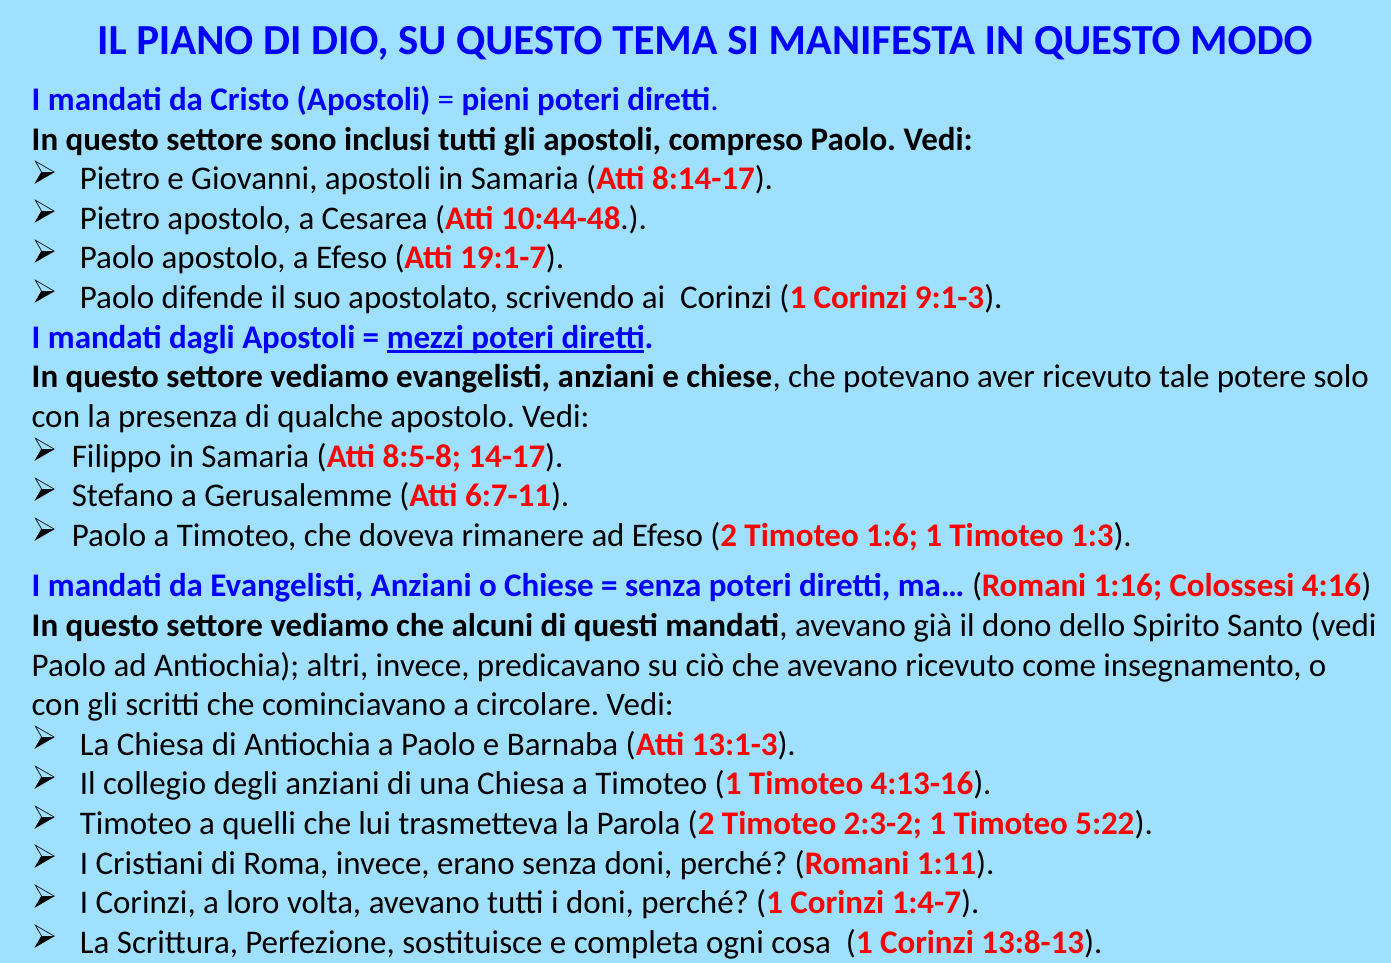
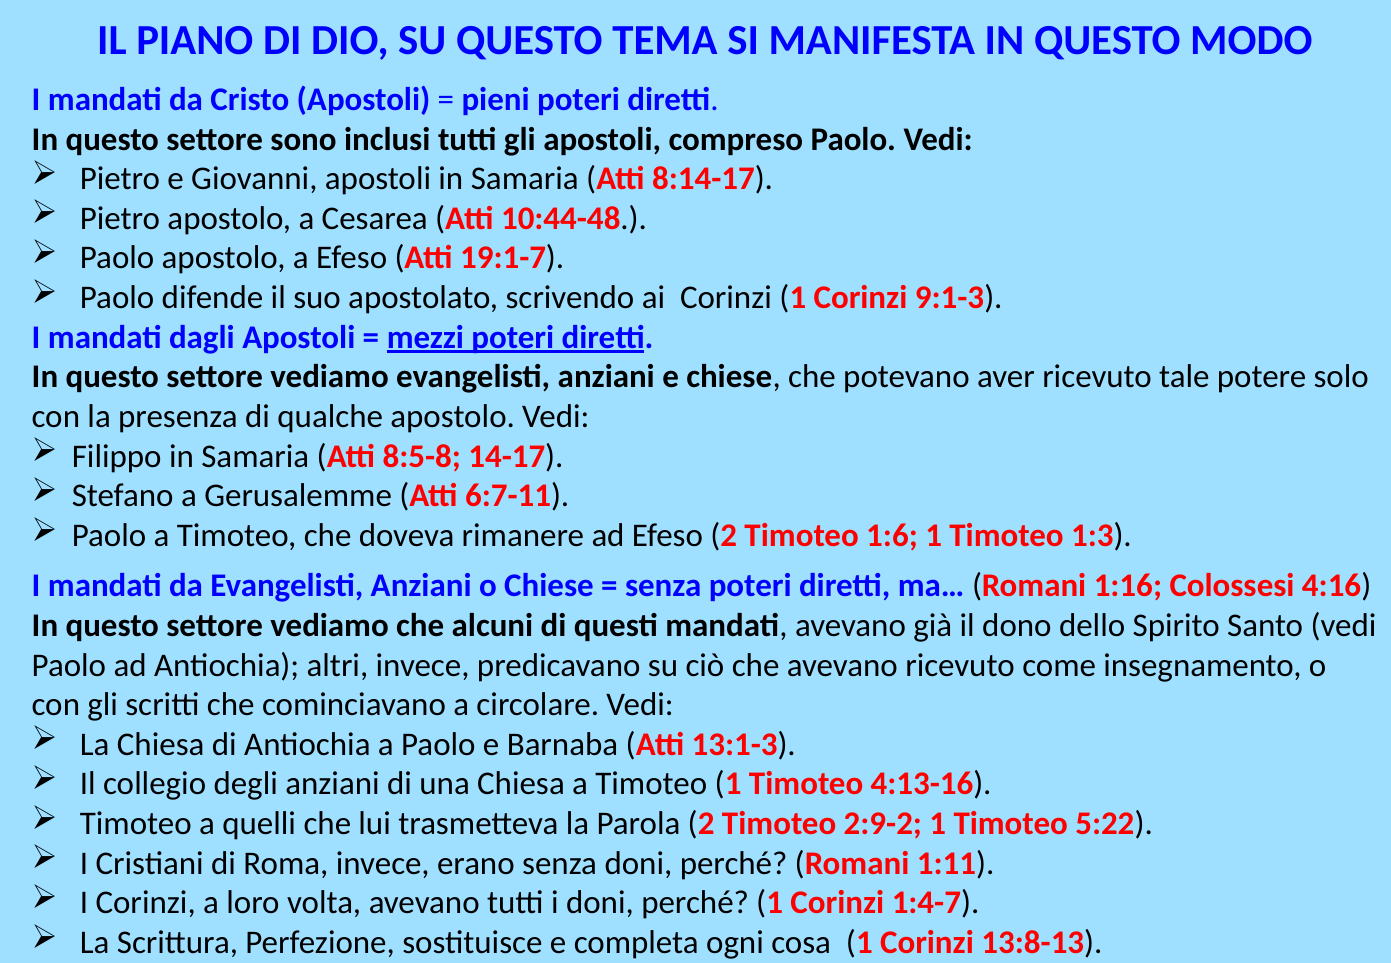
2:3-2: 2:3-2 -> 2:9-2
